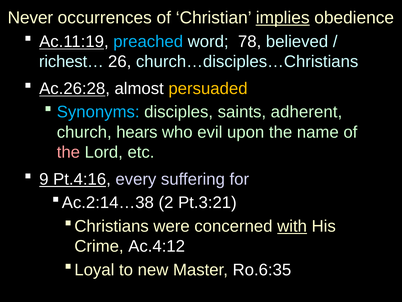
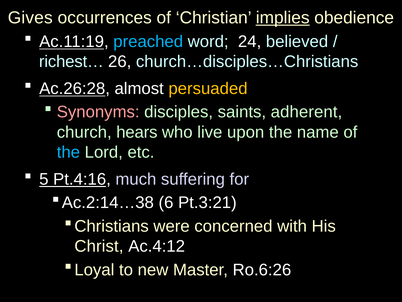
Never: Never -> Gives
78: 78 -> 24
Synonyms colour: light blue -> pink
evil: evil -> live
the at (68, 152) colour: pink -> light blue
9: 9 -> 5
every: every -> much
2: 2 -> 6
with underline: present -> none
Crime: Crime -> Christ
Ro.6:35: Ro.6:35 -> Ro.6:26
